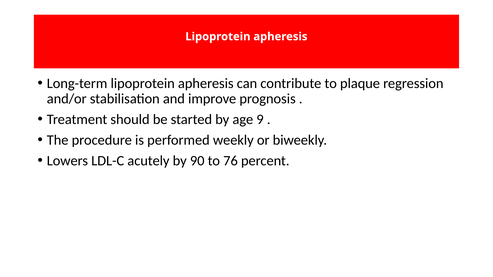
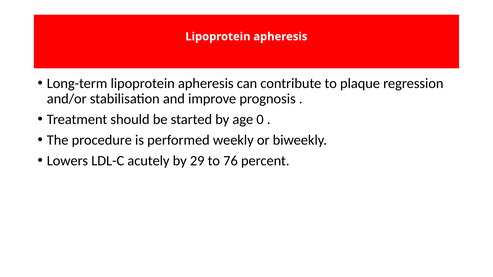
9: 9 -> 0
90: 90 -> 29
